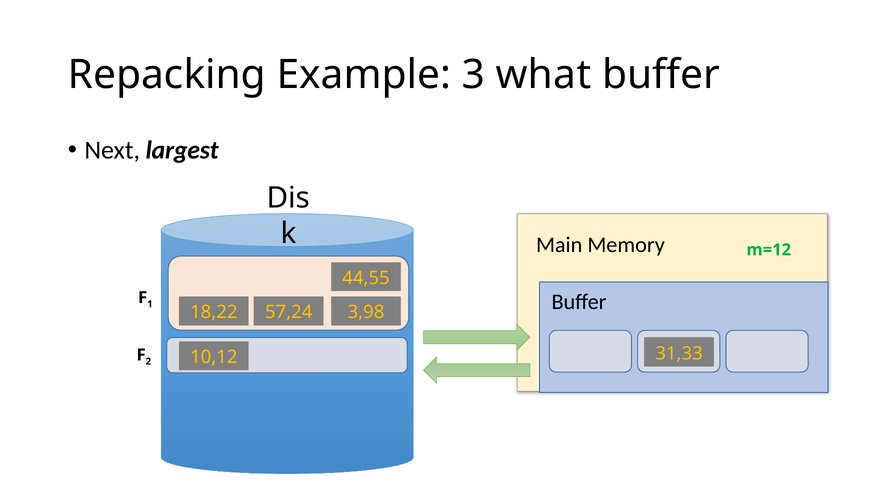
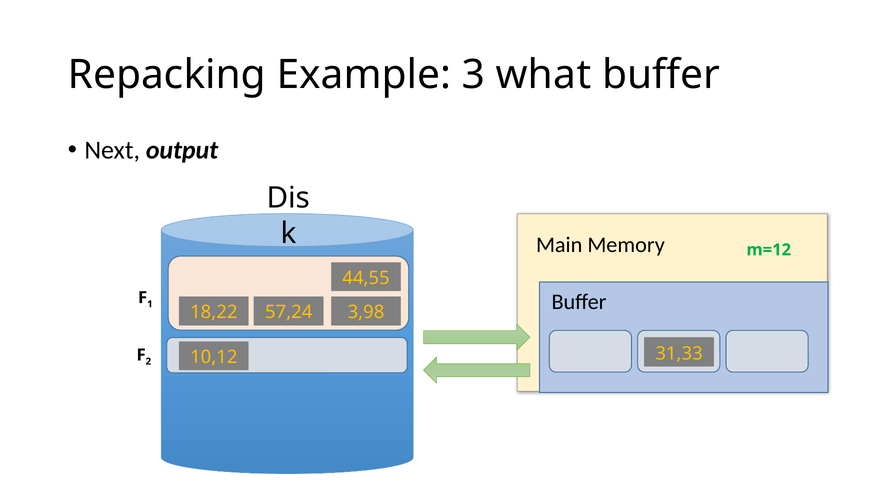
largest: largest -> output
